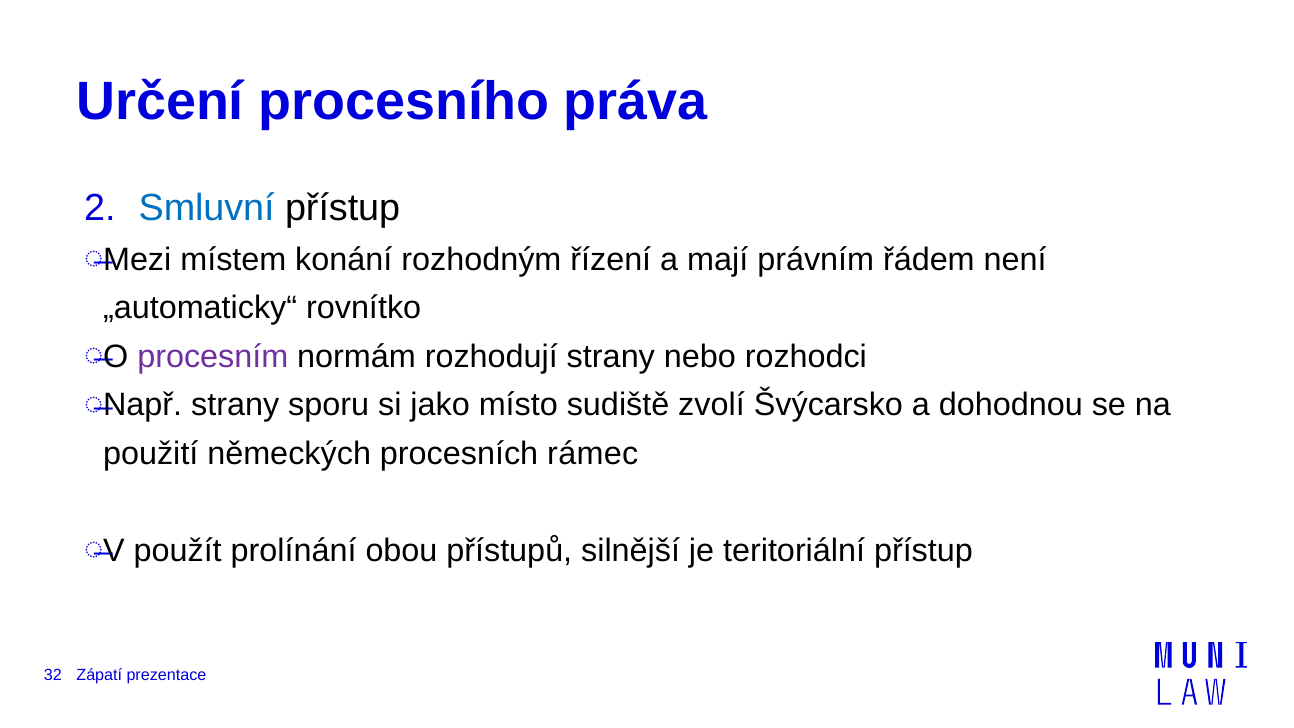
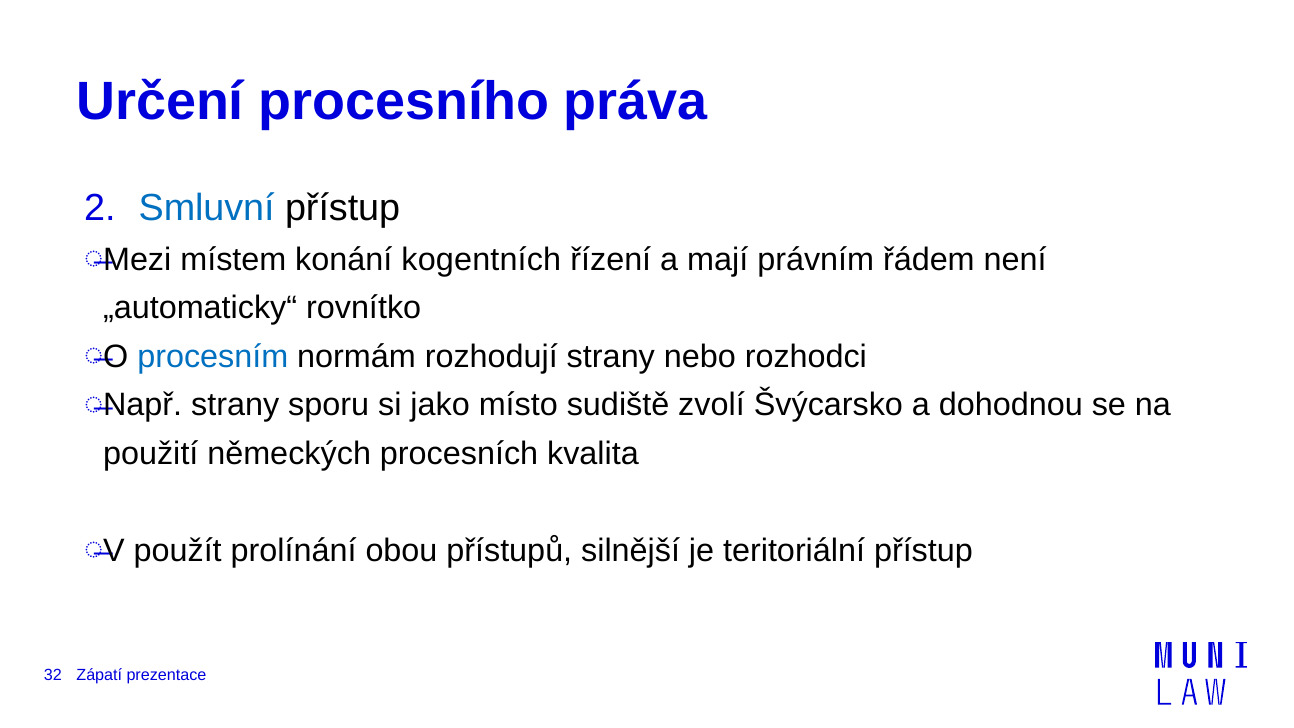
rozhodným: rozhodným -> kogentních
procesním colour: purple -> blue
rámec: rámec -> kvalita
